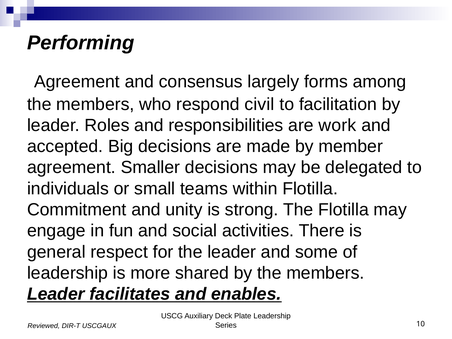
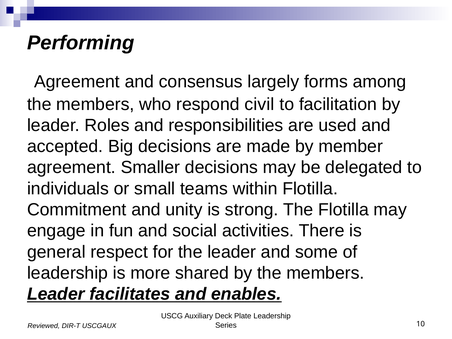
work: work -> used
